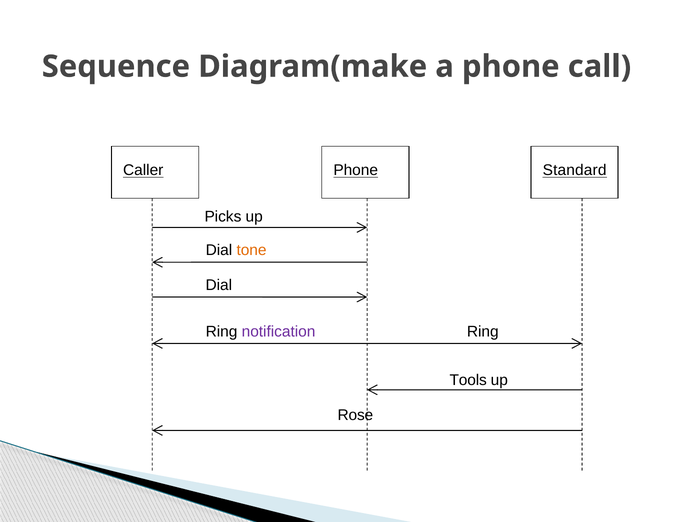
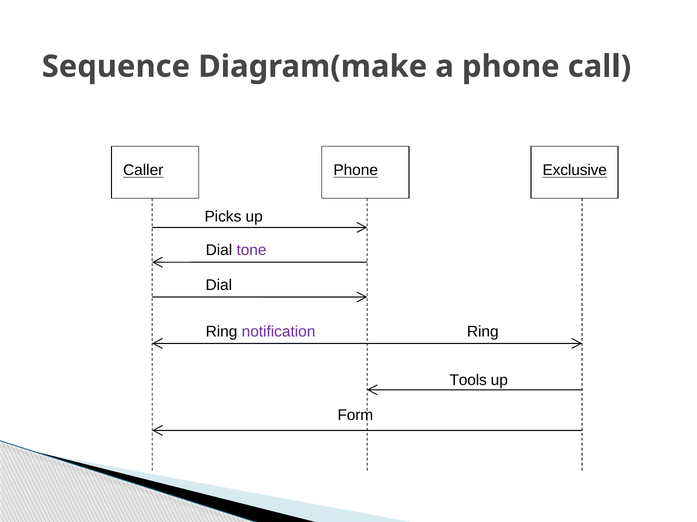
Standard: Standard -> Exclusive
tone colour: orange -> purple
Rose: Rose -> Form
